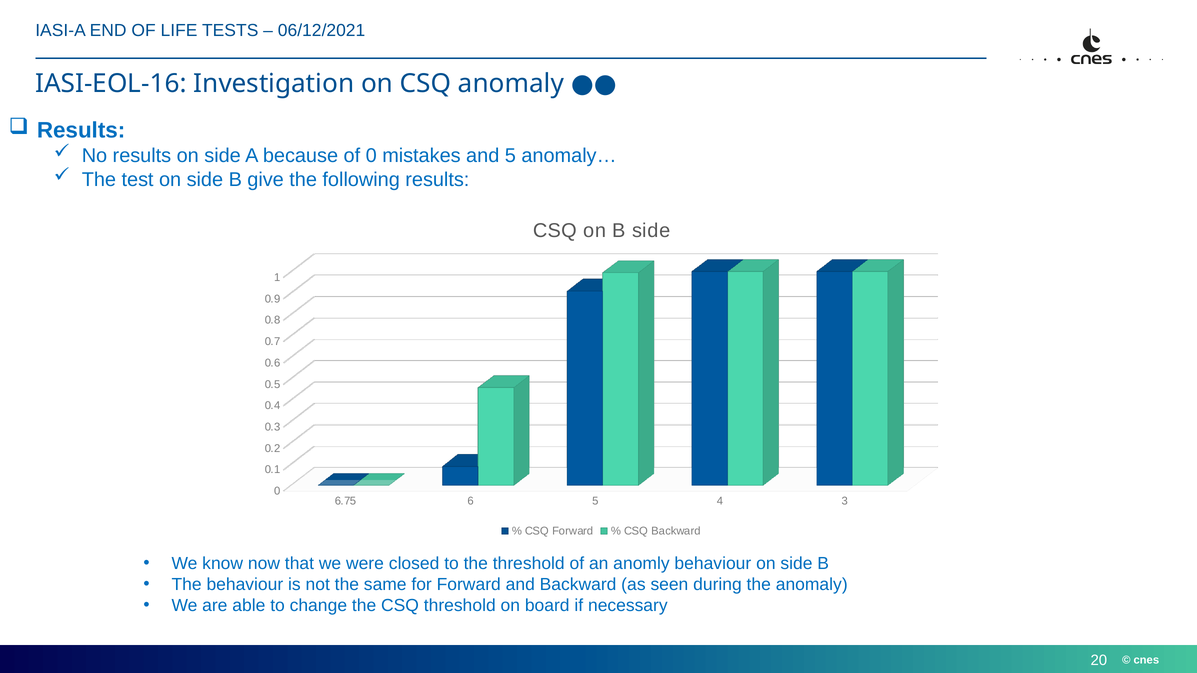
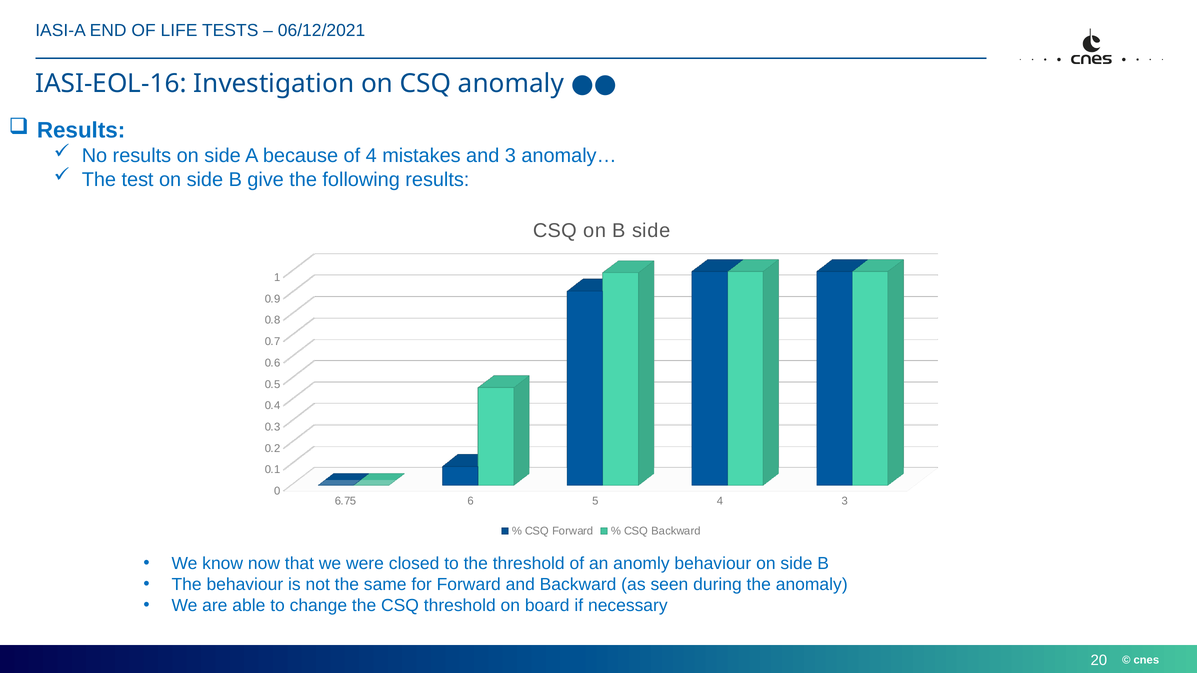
of 0: 0 -> 4
and 5: 5 -> 3
